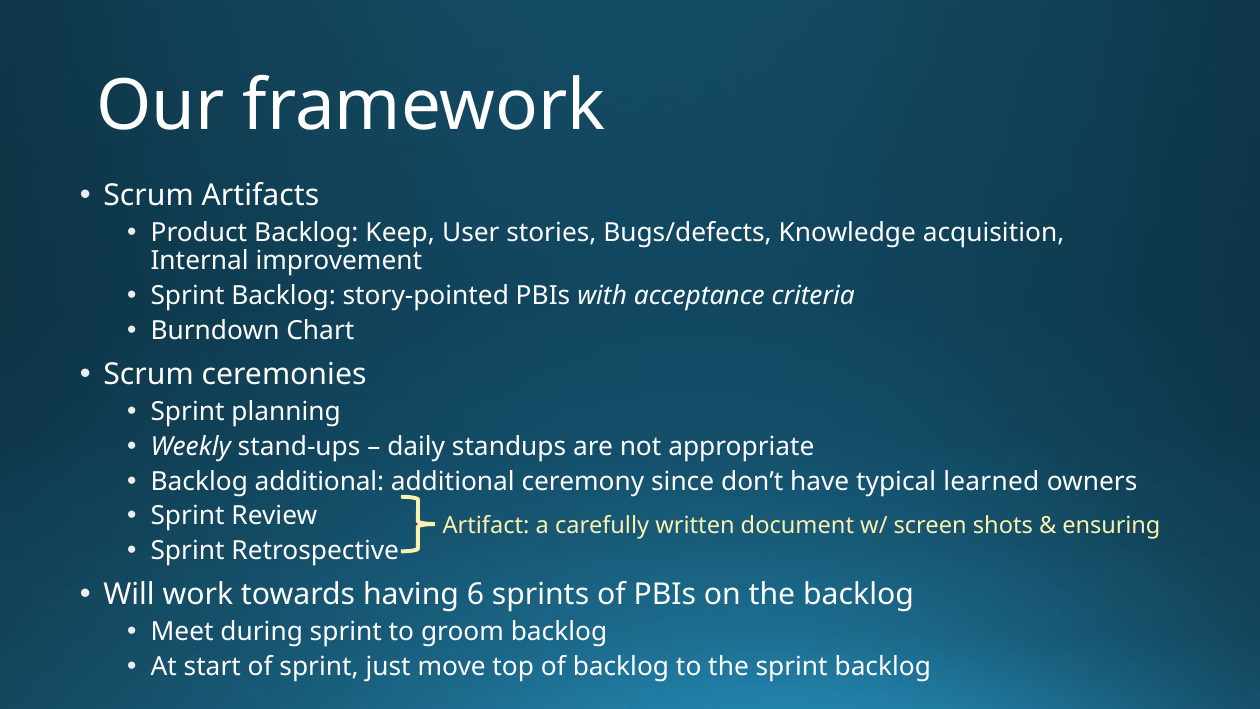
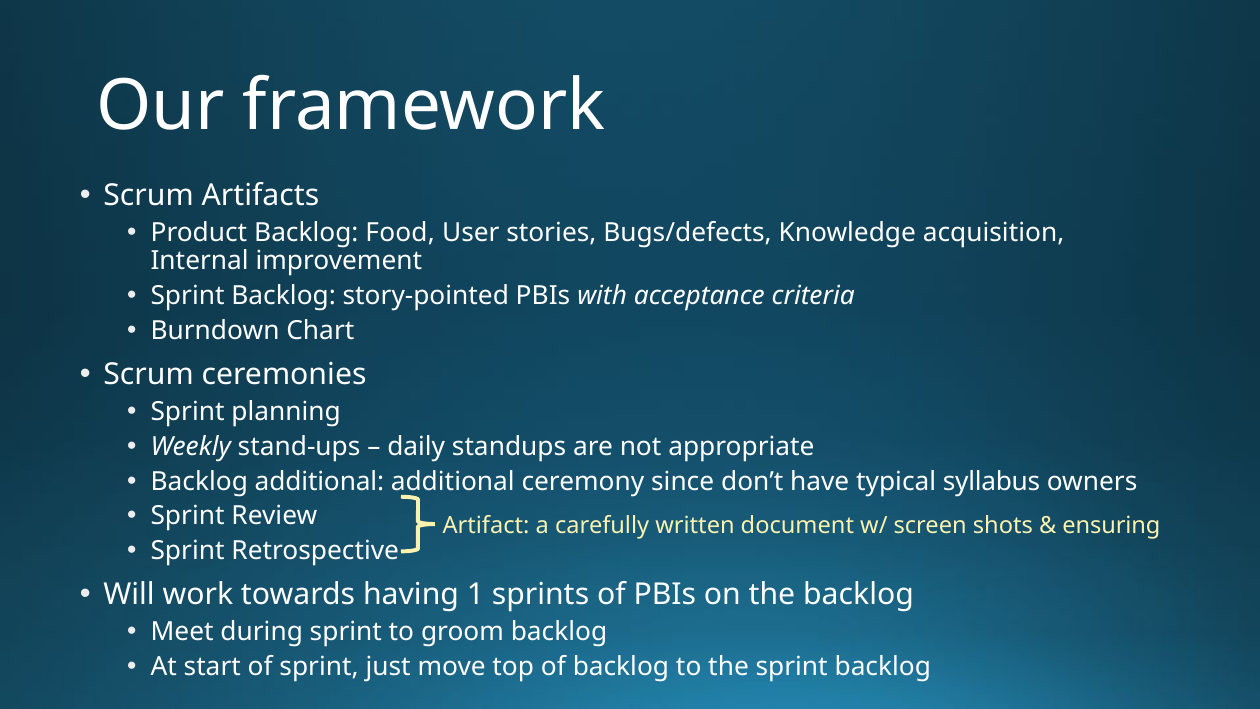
Keep: Keep -> Food
learned: learned -> syllabus
6: 6 -> 1
